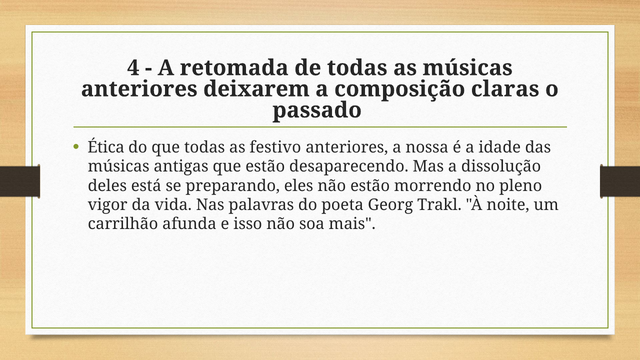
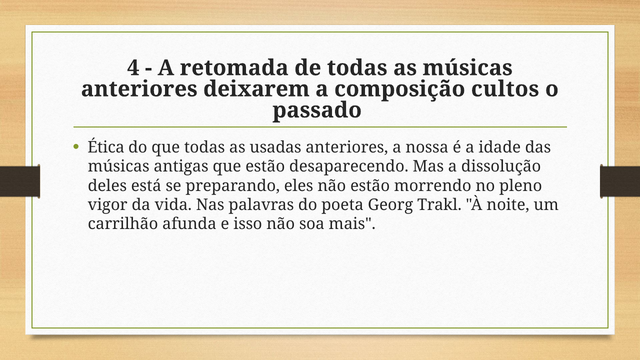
claras: claras -> cultos
festivo: festivo -> usadas
